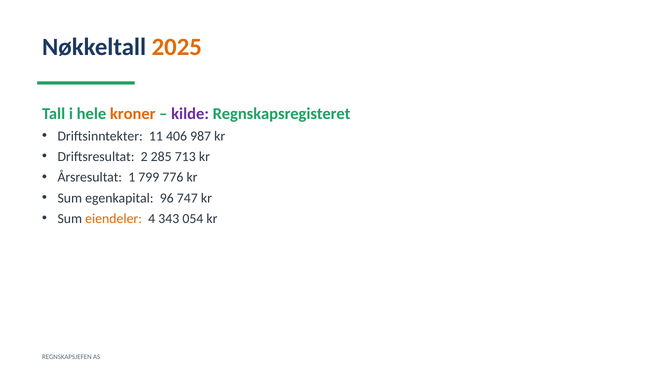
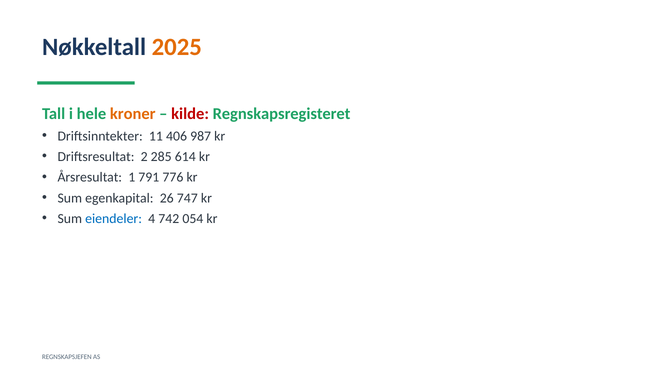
kilde colour: purple -> red
713: 713 -> 614
799: 799 -> 791
96: 96 -> 26
eiendeler colour: orange -> blue
343: 343 -> 742
